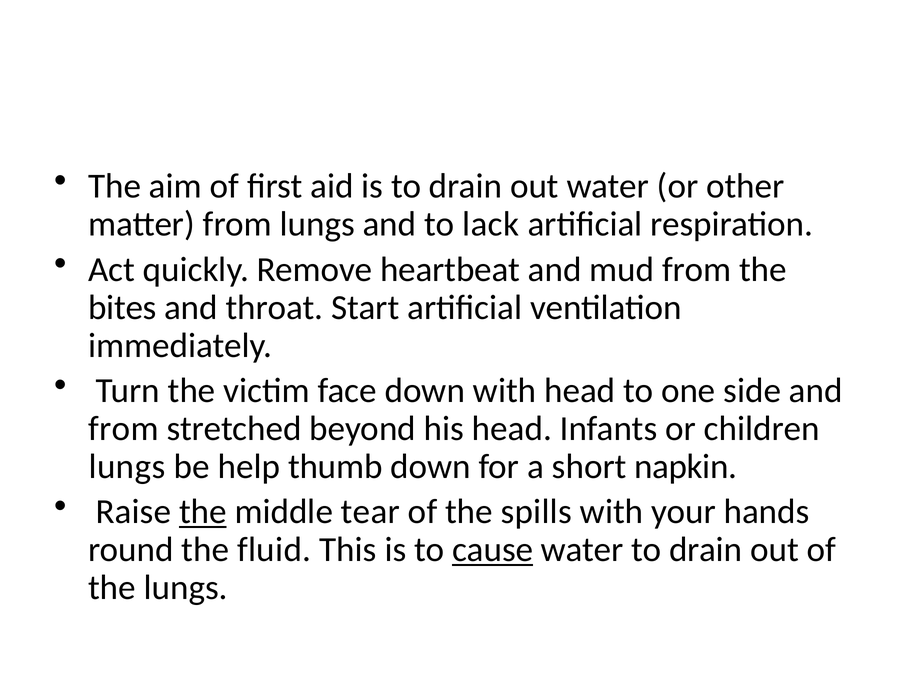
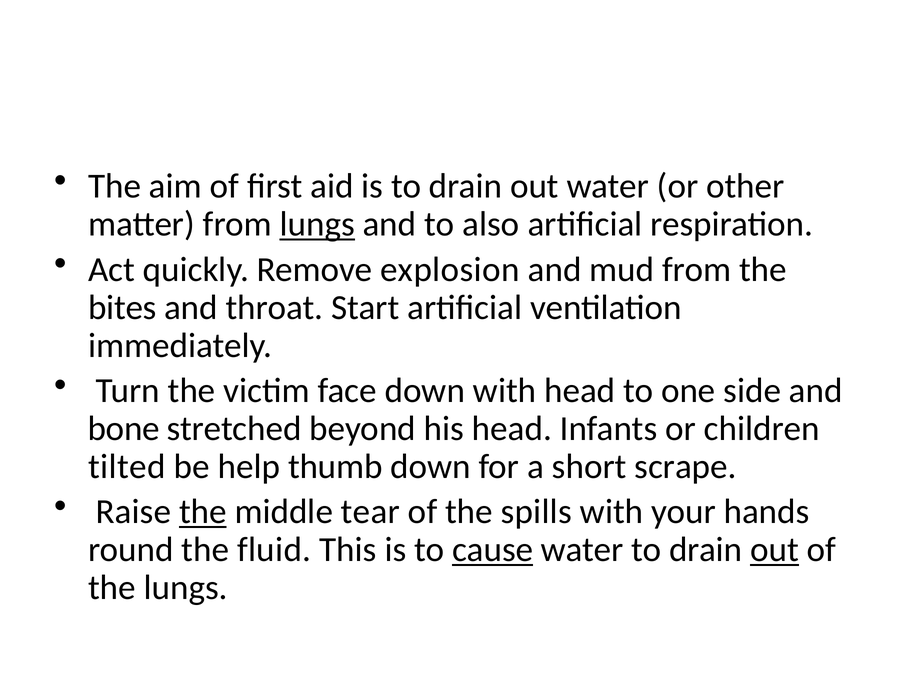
lungs at (317, 224) underline: none -> present
lack: lack -> also
heartbeat: heartbeat -> explosion
from at (123, 429): from -> bone
lungs at (127, 467): lungs -> tilted
napkin: napkin -> scrape
out at (775, 550) underline: none -> present
